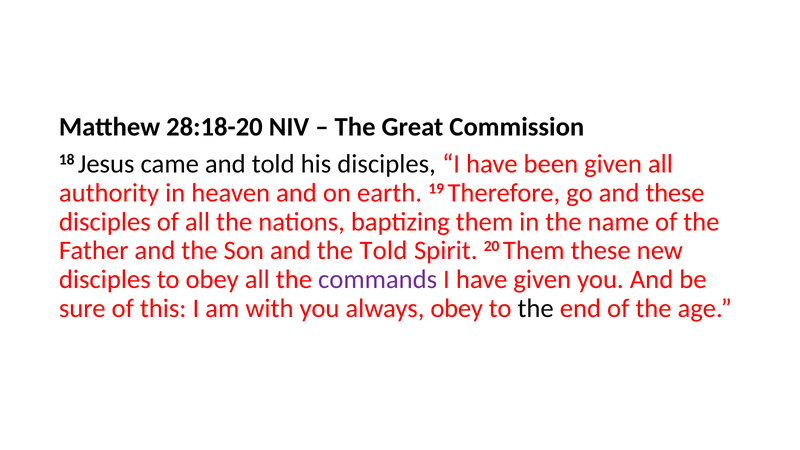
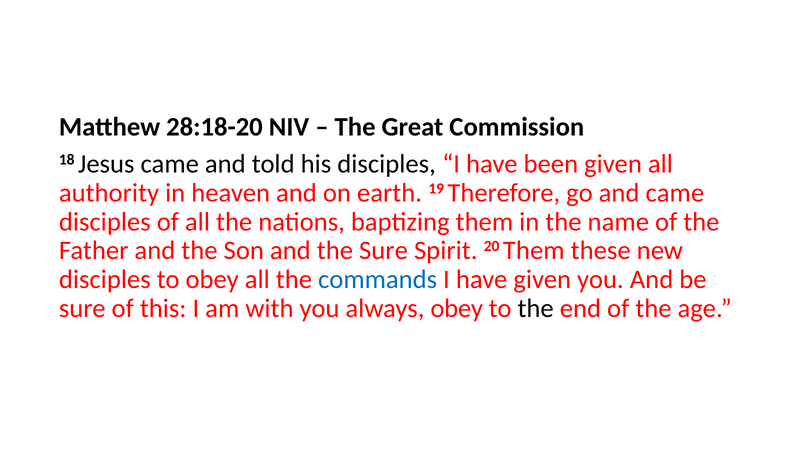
and these: these -> came
the Told: Told -> Sure
commands colour: purple -> blue
